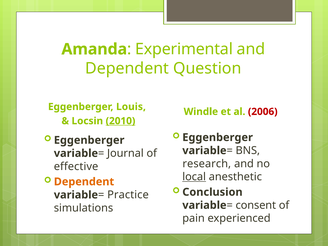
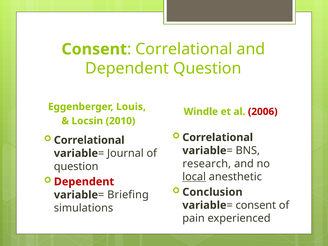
Amanda at (94, 49): Amanda -> Consent
Experimental at (184, 49): Experimental -> Correlational
2010 underline: present -> none
Eggenberger at (218, 137): Eggenberger -> Correlational
Eggenberger at (89, 140): Eggenberger -> Correlational
effective at (76, 166): effective -> question
Dependent at (84, 182) colour: orange -> red
Practice: Practice -> Briefing
